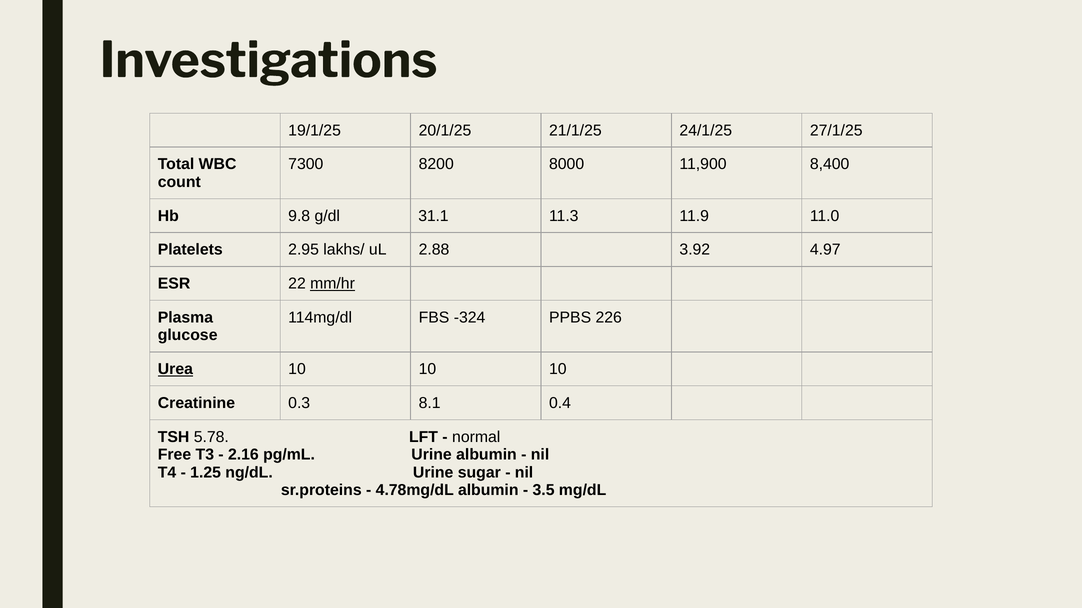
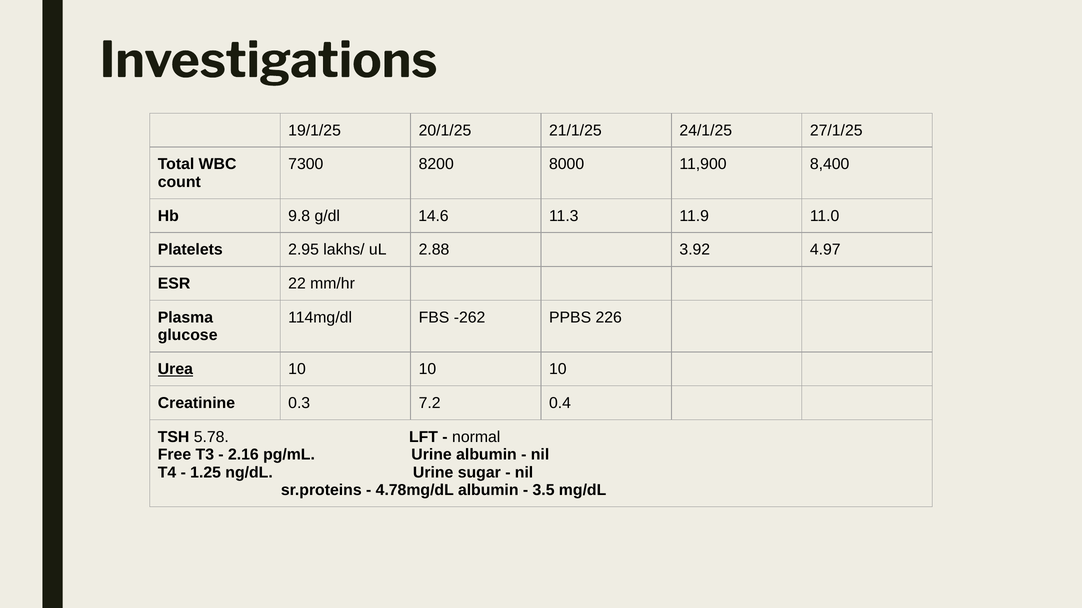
31.1: 31.1 -> 14.6
mm/hr underline: present -> none
-324: -324 -> -262
8.1: 8.1 -> 7.2
